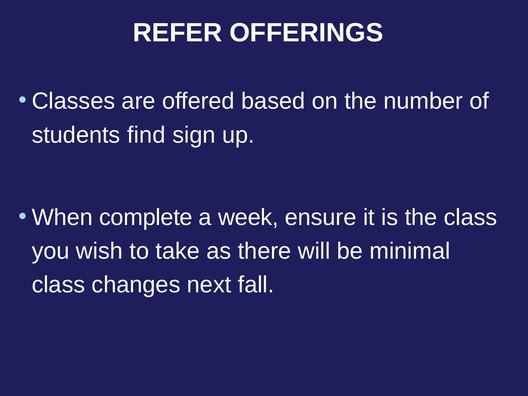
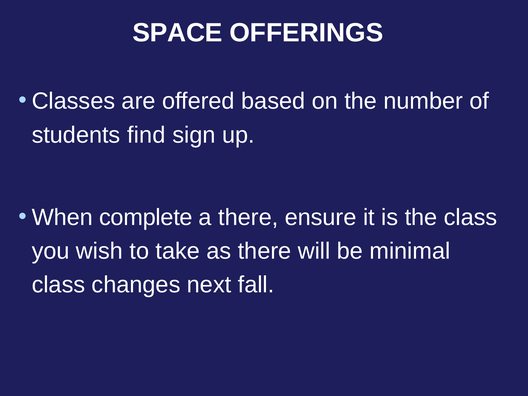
REFER: REFER -> SPACE
a week: week -> there
